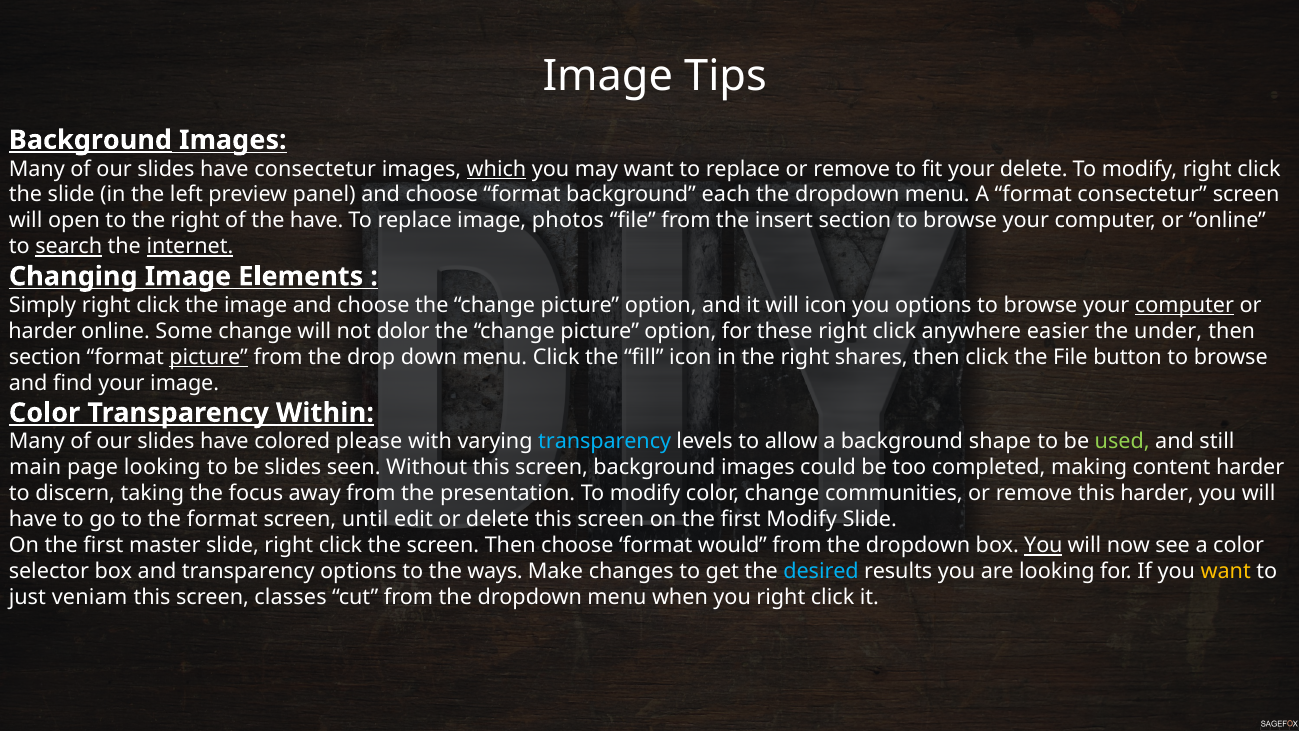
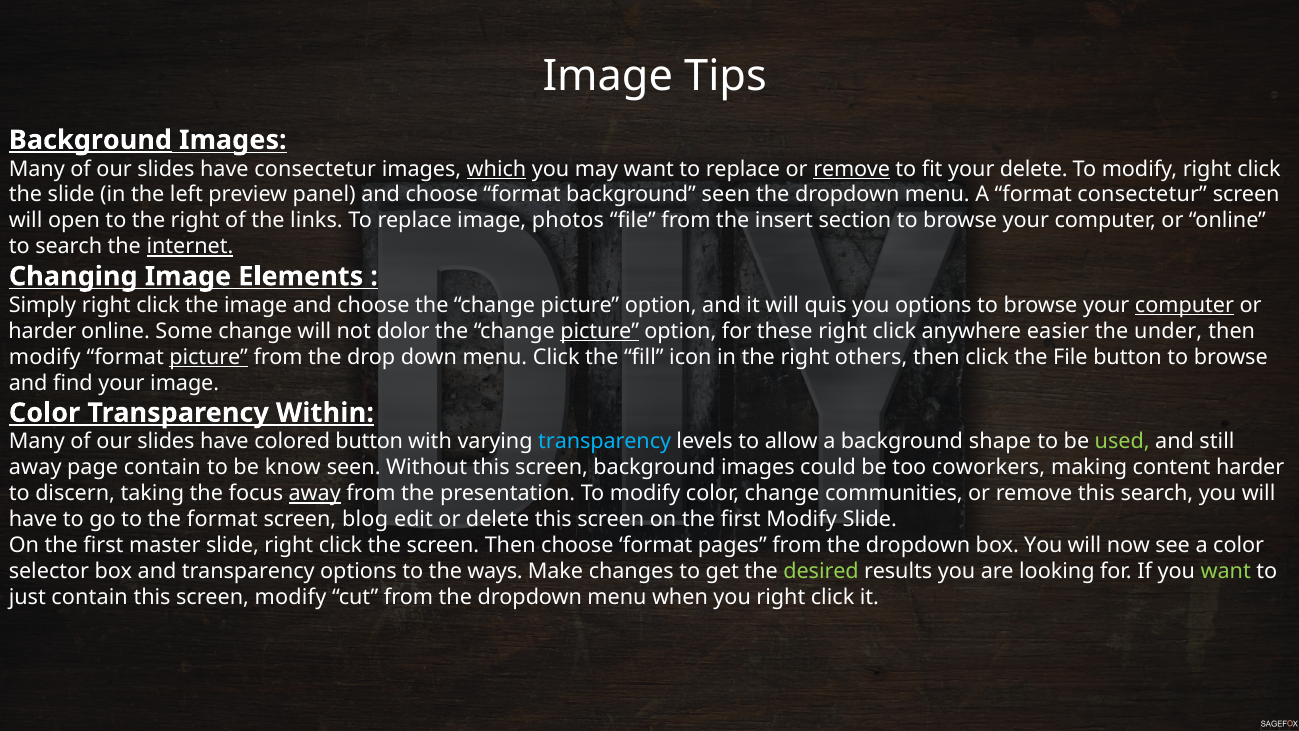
remove at (852, 169) underline: none -> present
background each: each -> seen
the have: have -> links
search at (69, 247) underline: present -> none
will icon: icon -> quis
picture at (600, 331) underline: none -> present
section at (45, 357): section -> modify
shares: shares -> others
colored please: please -> button
main at (35, 467): main -> away
page looking: looking -> contain
be slides: slides -> know
completed: completed -> coworkers
away at (315, 493) underline: none -> present
this harder: harder -> search
until: until -> blog
would: would -> pages
You at (1043, 545) underline: present -> none
desired colour: light blue -> light green
want at (1226, 571) colour: yellow -> light green
just veniam: veniam -> contain
screen classes: classes -> modify
